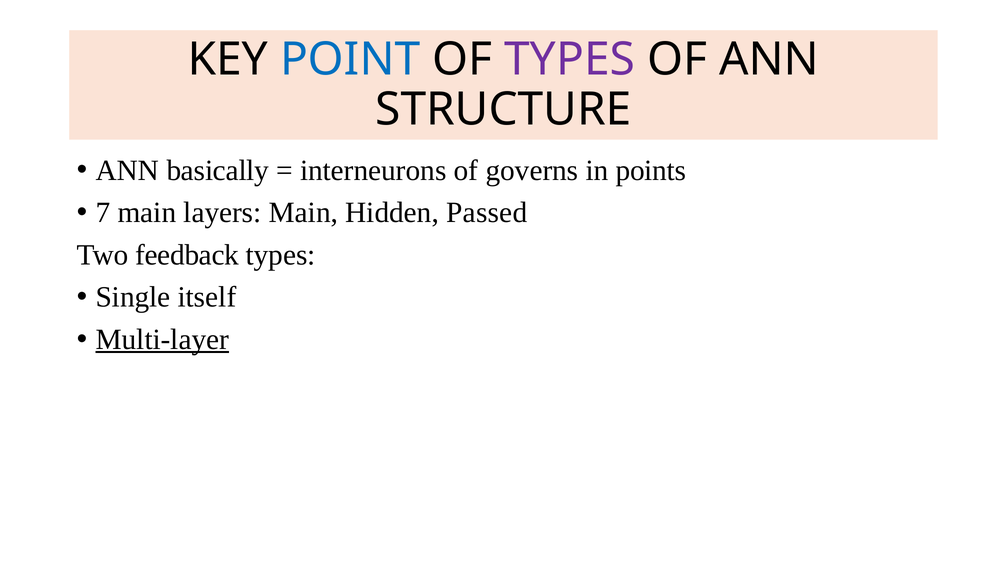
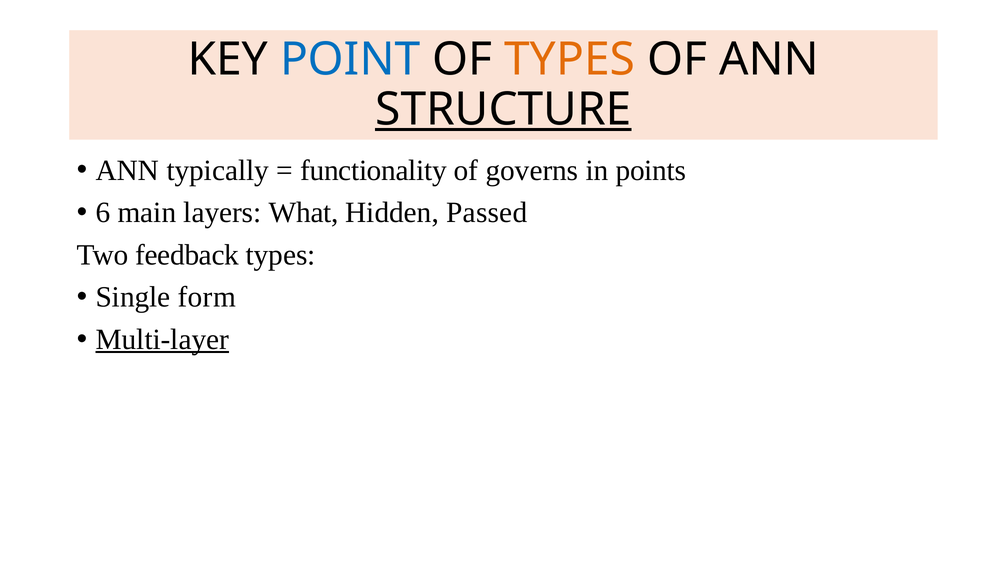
TYPES at (570, 60) colour: purple -> orange
STRUCTURE underline: none -> present
basically: basically -> typically
interneurons: interneurons -> functionality
7: 7 -> 6
layers Main: Main -> What
itself: itself -> form
